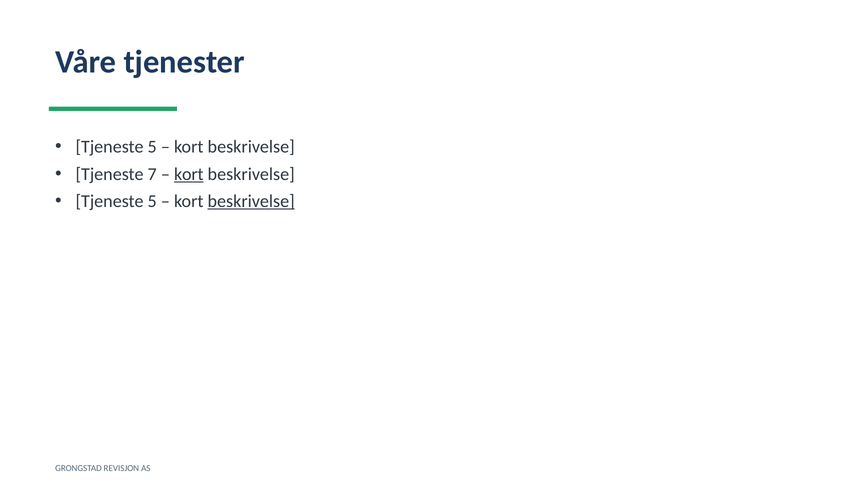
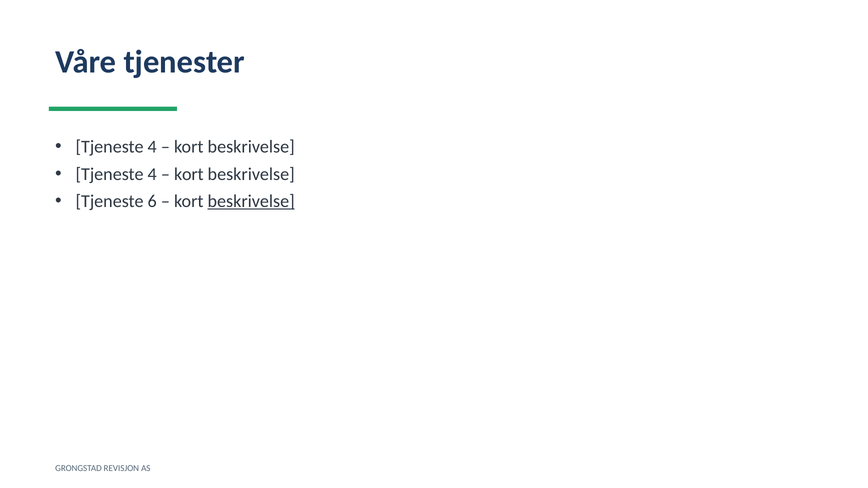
5 at (152, 147): 5 -> 4
7 at (152, 174): 7 -> 4
kort at (189, 174) underline: present -> none
5 at (152, 201): 5 -> 6
